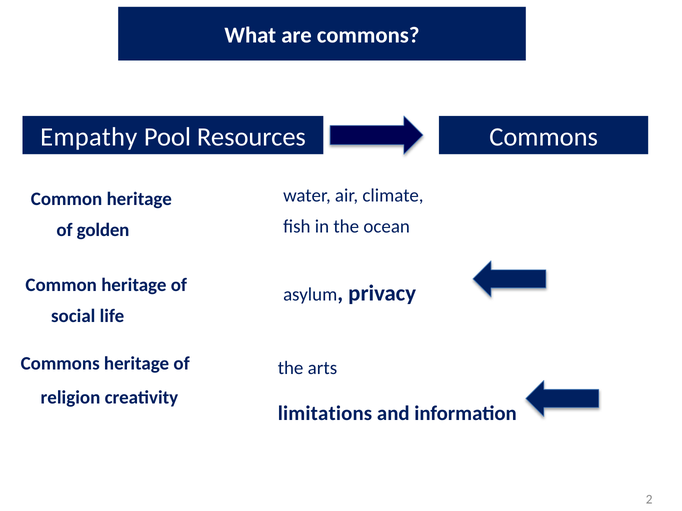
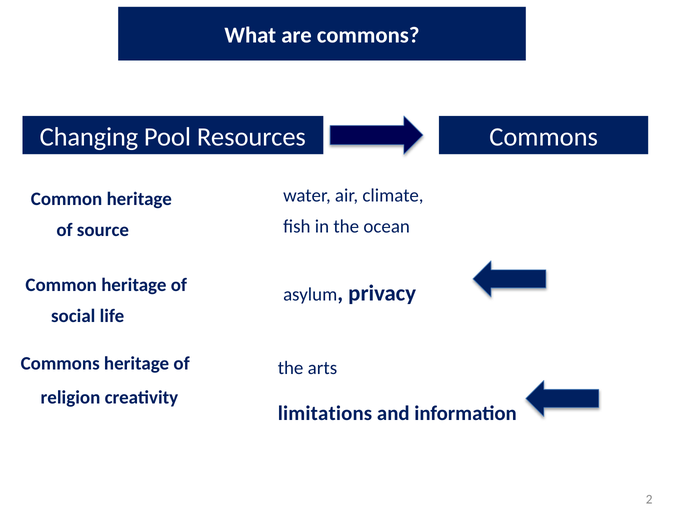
Empathy: Empathy -> Changing
golden: golden -> source
